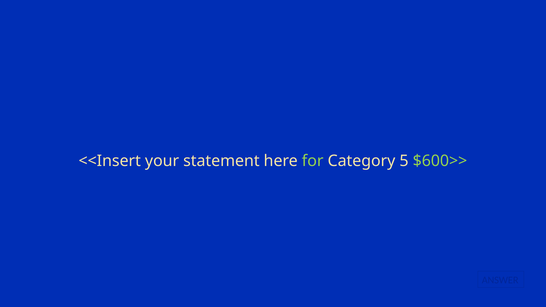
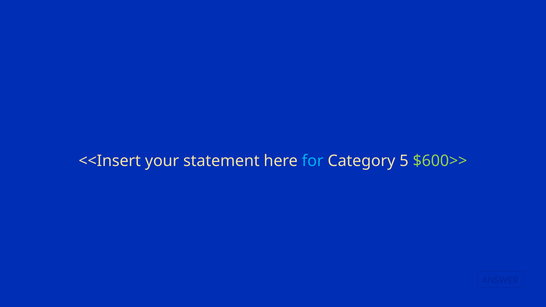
for colour: light green -> light blue
